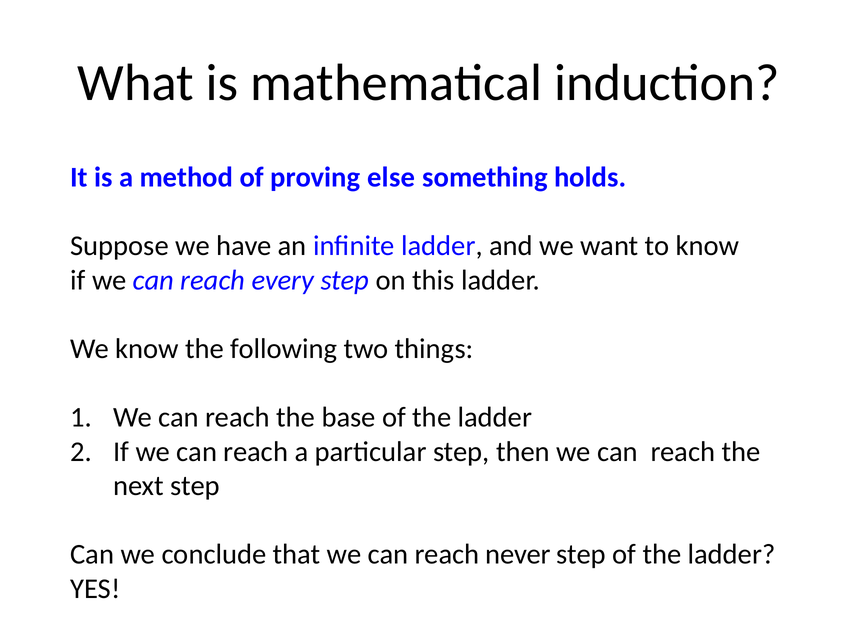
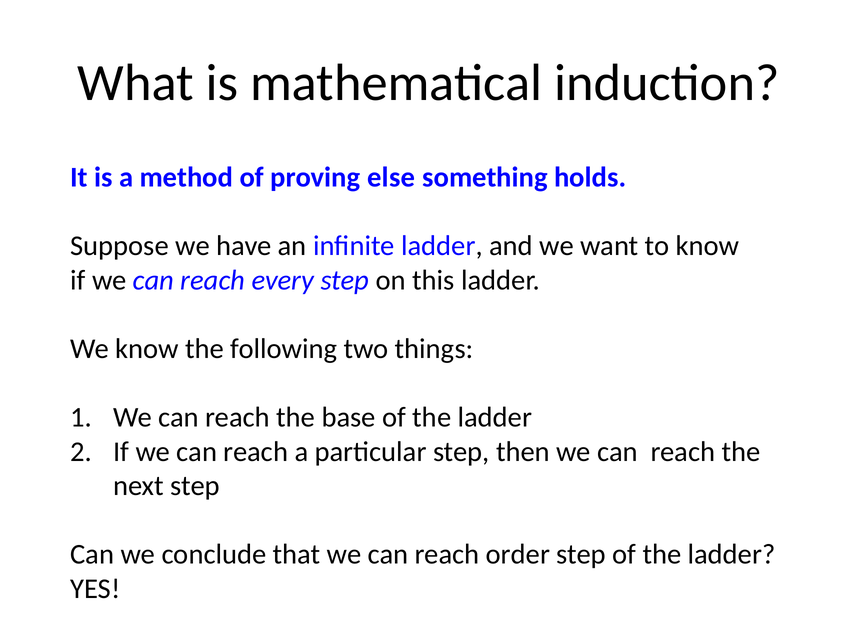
never: never -> order
